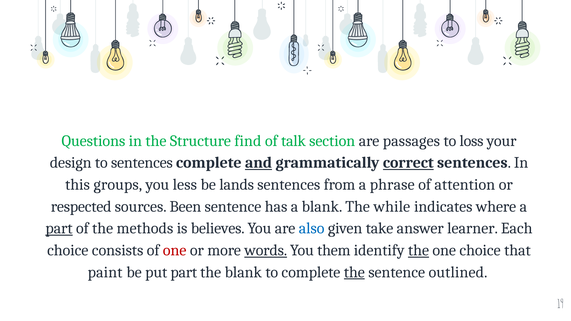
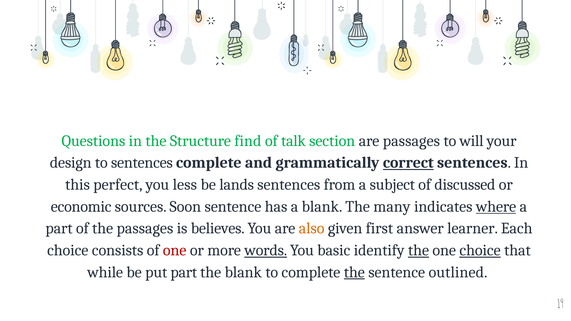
loss: loss -> will
and underline: present -> none
groups: groups -> perfect
phrase: phrase -> subject
attention: attention -> discussed
respected: respected -> economic
Been: Been -> Soon
while: while -> many
where underline: none -> present
part at (59, 229) underline: present -> none
the methods: methods -> passages
also colour: blue -> orange
take: take -> first
them: them -> basic
choice at (480, 250) underline: none -> present
paint: paint -> while
